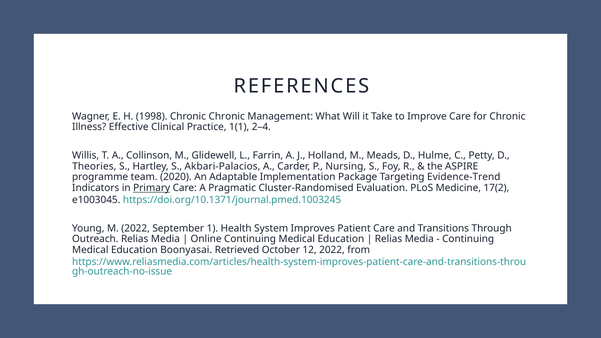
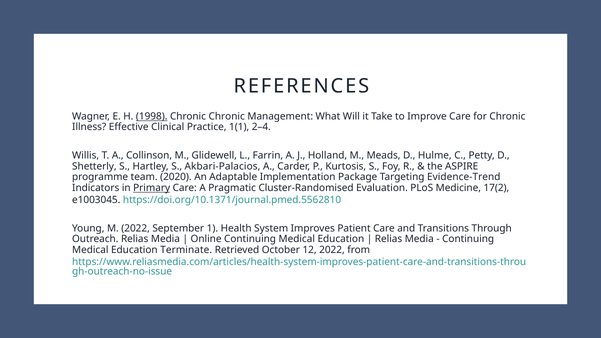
1998 underline: none -> present
Theories: Theories -> Shetterly
Nursing: Nursing -> Kurtosis
https://doi.org/10.1371/journal.pmed.1003245: https://doi.org/10.1371/journal.pmed.1003245 -> https://doi.org/10.1371/journal.pmed.5562810
Boonyasai: Boonyasai -> Terminate
